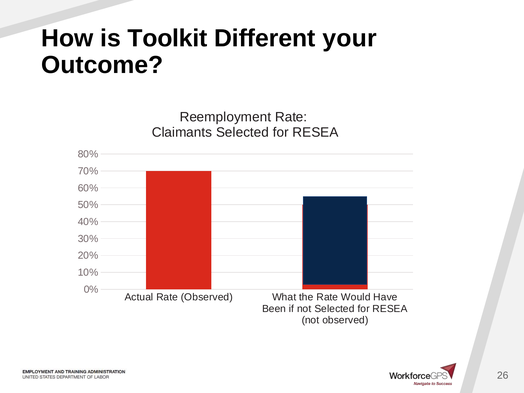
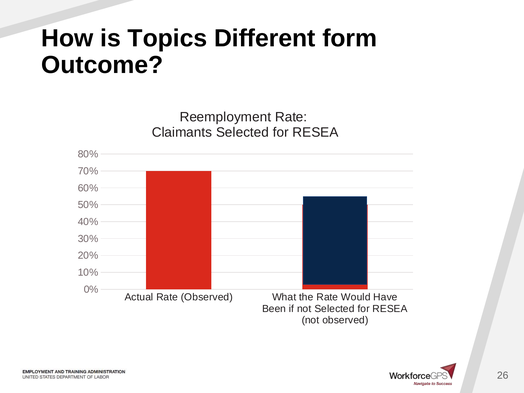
Toolkit: Toolkit -> Topics
your: your -> form
